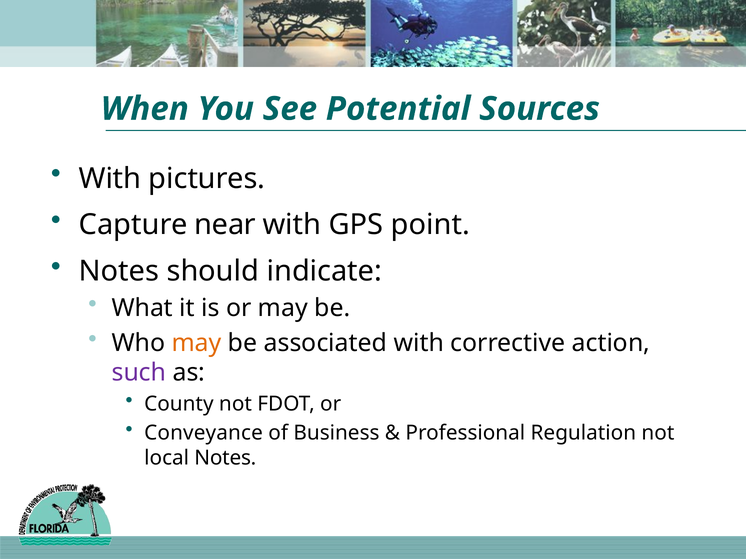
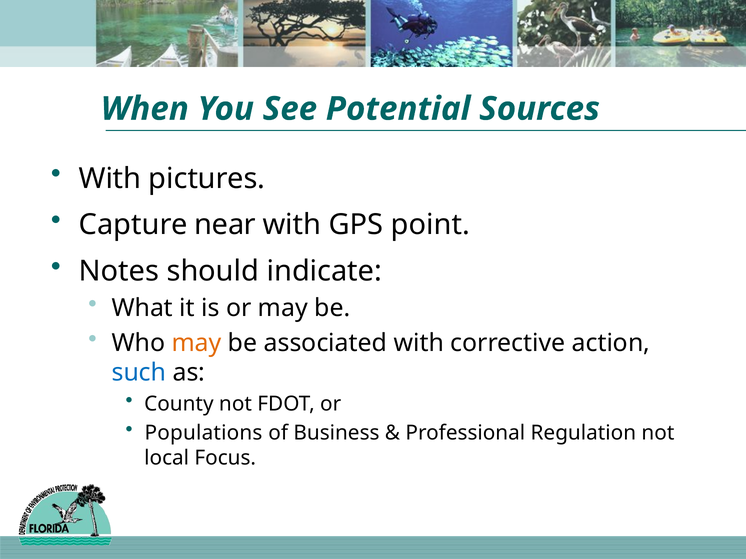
such colour: purple -> blue
Conveyance: Conveyance -> Populations
local Notes: Notes -> Focus
